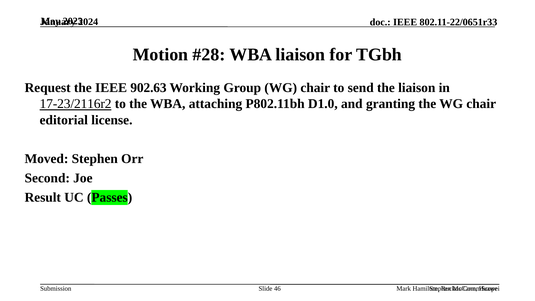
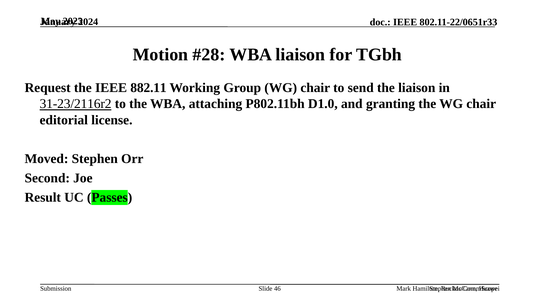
902.63: 902.63 -> 882.11
17-23/2116r2: 17-23/2116r2 -> 31-23/2116r2
